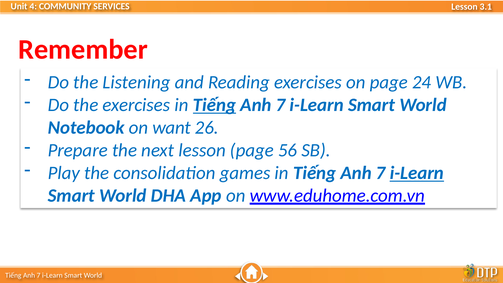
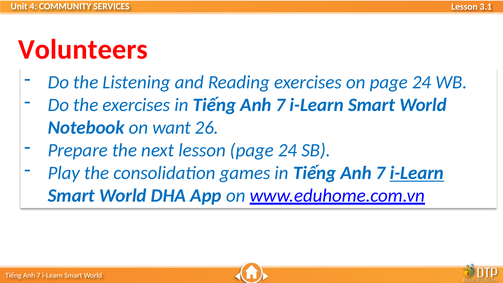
Remember: Remember -> Volunteers
Tiếng at (214, 105) underline: present -> none
lesson page 56: 56 -> 24
